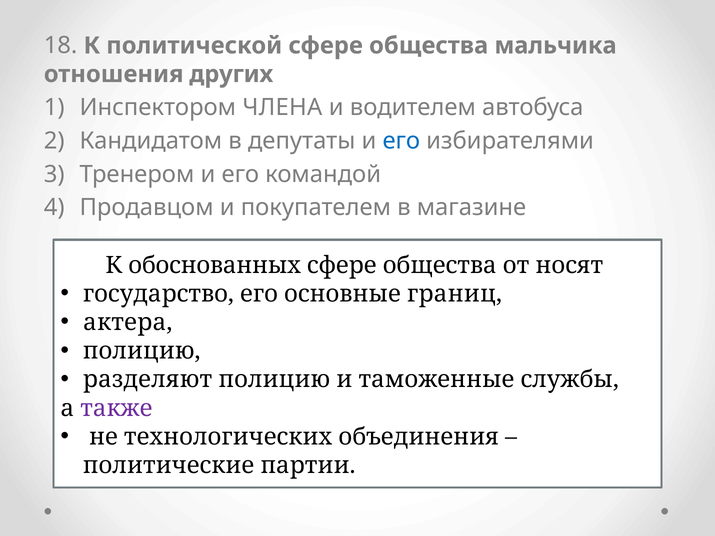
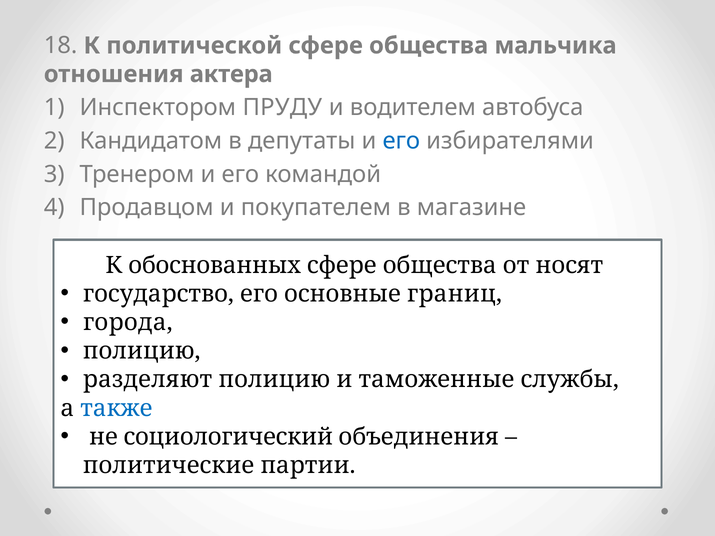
других: других -> актера
ЧЛЕНА: ЧЛЕНА -> ПРУДУ
актера: актера -> города
также colour: purple -> blue
технологических: технологических -> социологический
